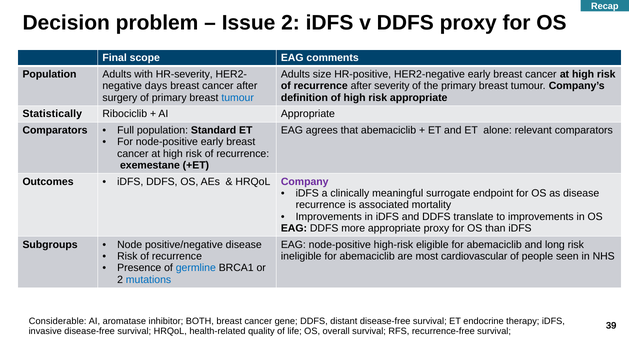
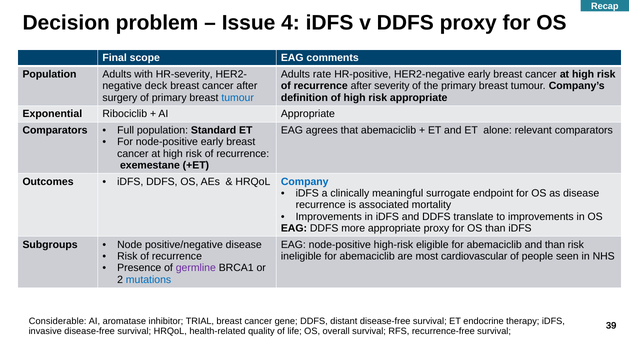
Issue 2: 2 -> 4
size: size -> rate
days: days -> deck
Statistically: Statistically -> Exponential
Company colour: purple -> blue
and long: long -> than
germline colour: blue -> purple
BOTH: BOTH -> TRIAL
